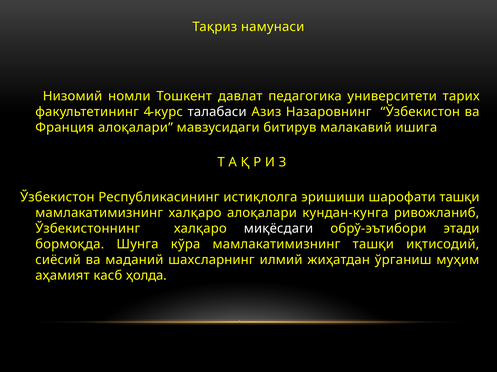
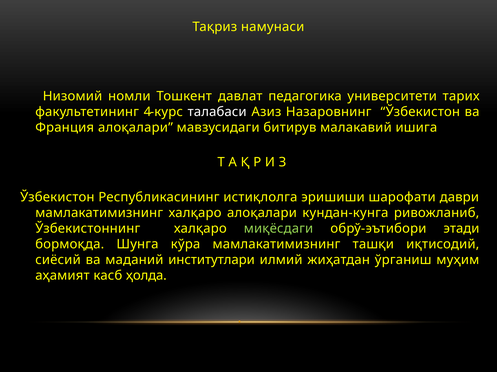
шарофати ташқи: ташқи -> даври
миқёсдаги colour: white -> light green
шахсларнинг: шахсларнинг -> институтлари
